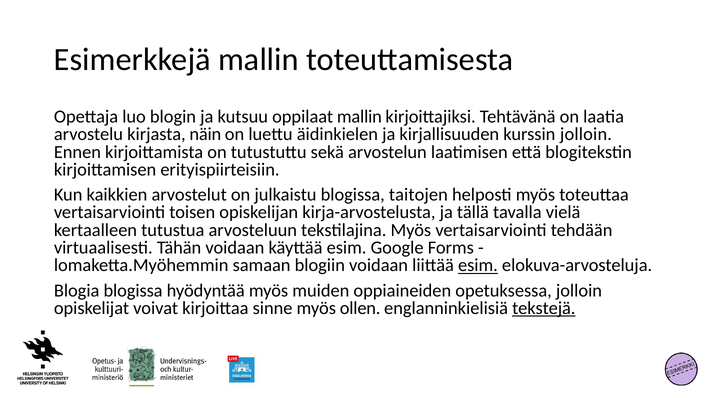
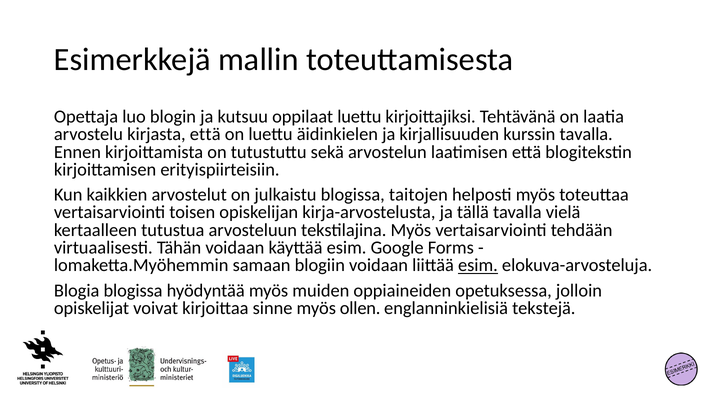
oppilaat mallin: mallin -> luettu
kirjasta näin: näin -> että
kurssin jolloin: jolloin -> tavalla
tekstejä underline: present -> none
